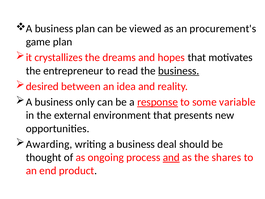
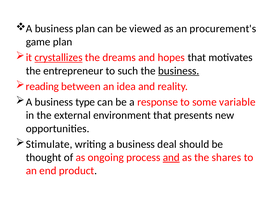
crystallizes underline: none -> present
read: read -> such
desired: desired -> reading
only: only -> type
response underline: present -> none
Awarding: Awarding -> Stimulate
